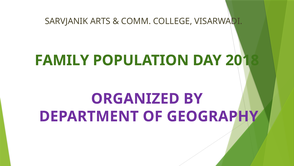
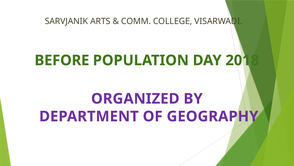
FAMILY: FAMILY -> BEFORE
